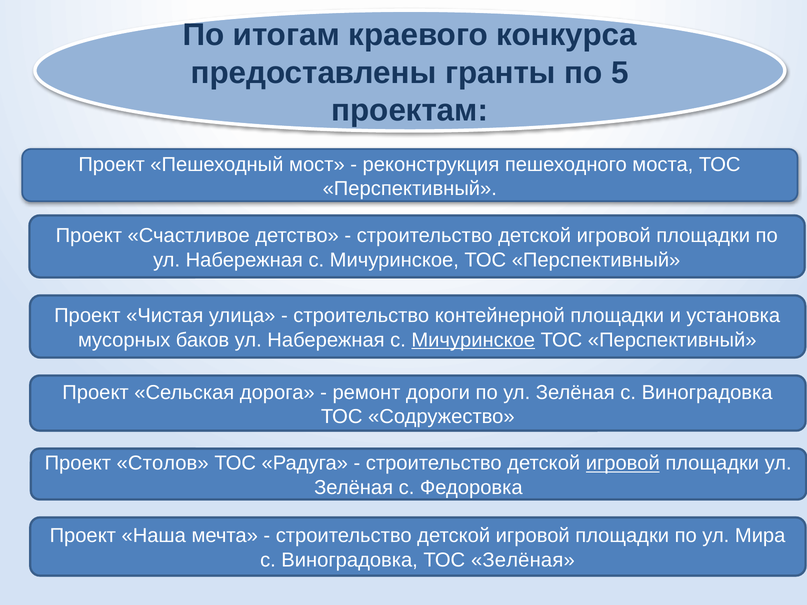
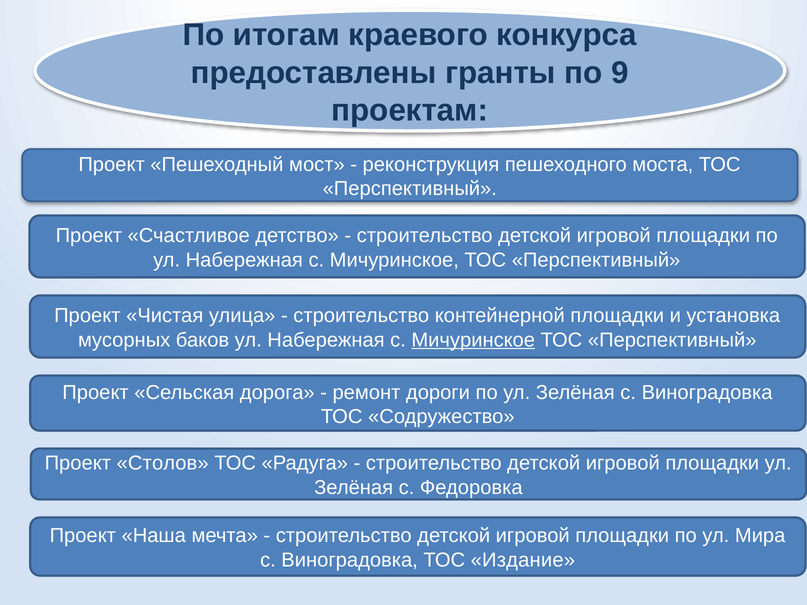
5: 5 -> 9
игровой at (623, 464) underline: present -> none
ТОС Зелёная: Зелёная -> Издание
